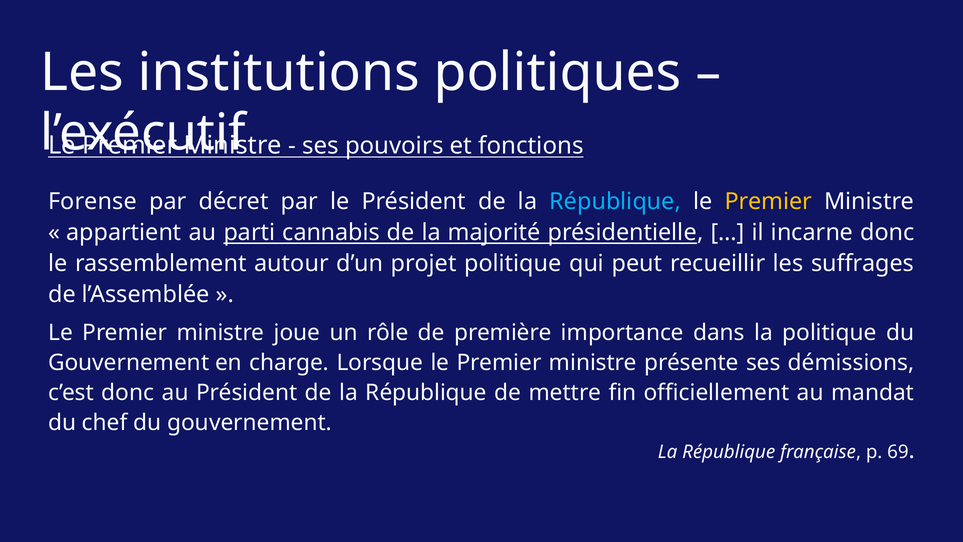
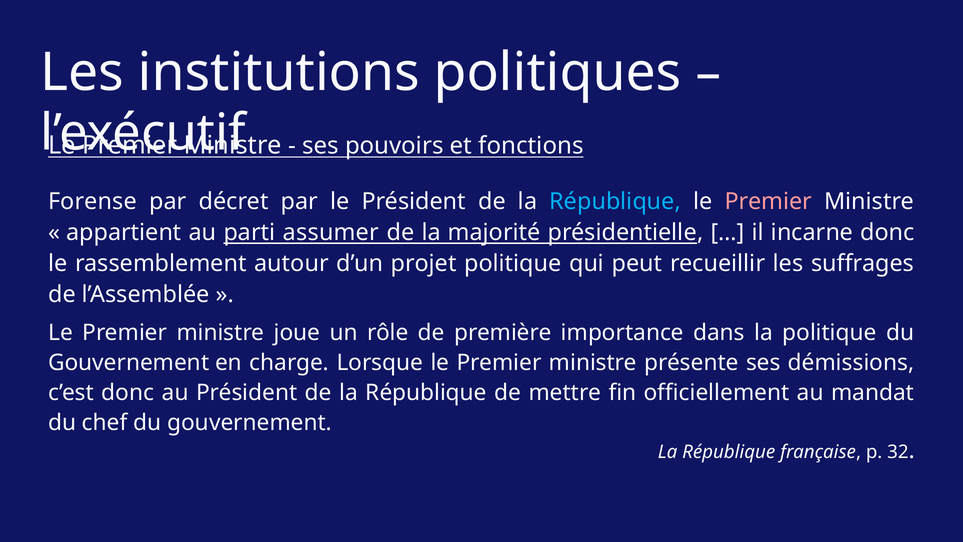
Premier at (768, 201) colour: yellow -> pink
cannabis: cannabis -> assumer
69: 69 -> 32
